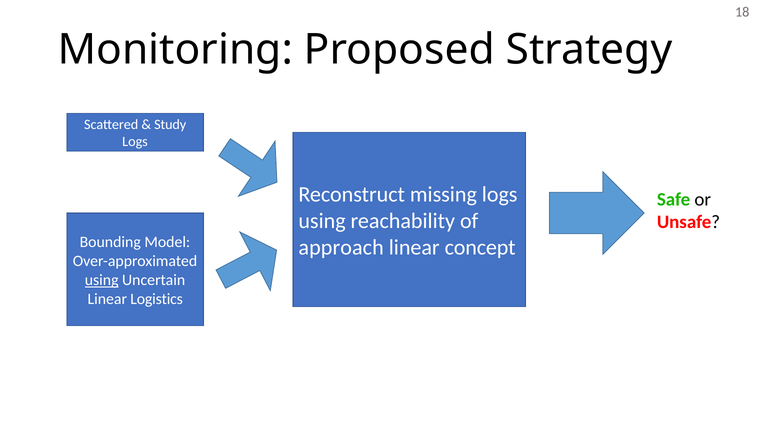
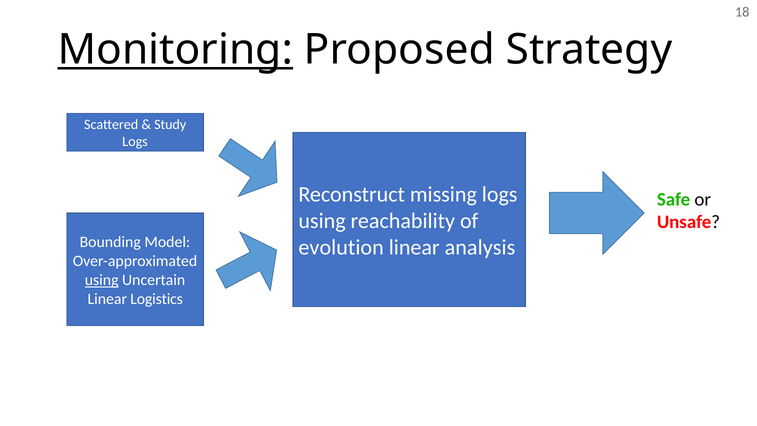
Monitoring underline: none -> present
approach: approach -> evolution
concept: concept -> analysis
